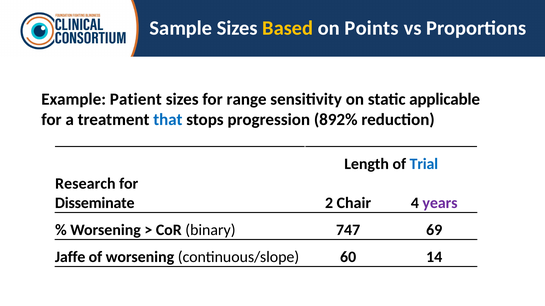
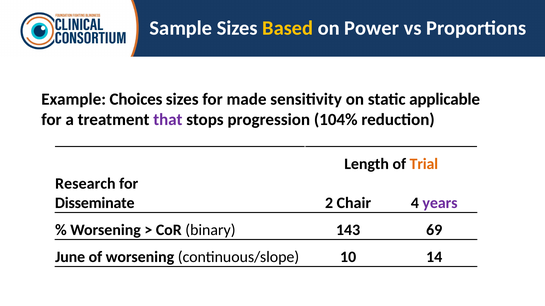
Points: Points -> Power
Patient: Patient -> Choices
range: range -> made
that colour: blue -> purple
892%: 892% -> 104%
Trial colour: blue -> orange
747: 747 -> 143
Jaffe: Jaffe -> June
60: 60 -> 10
